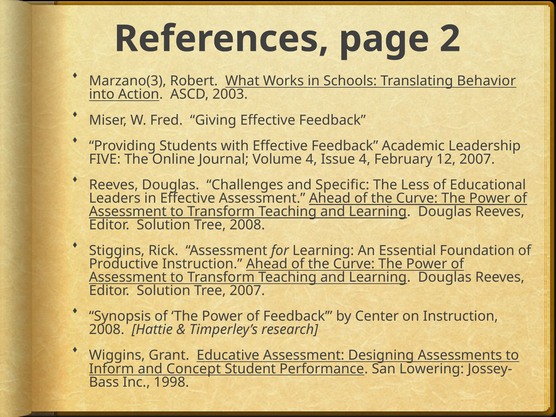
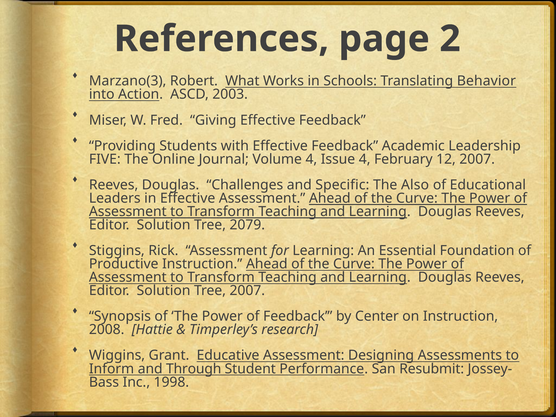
Less: Less -> Also
Tree 2008: 2008 -> 2079
Concept: Concept -> Through
Lowering: Lowering -> Resubmit
